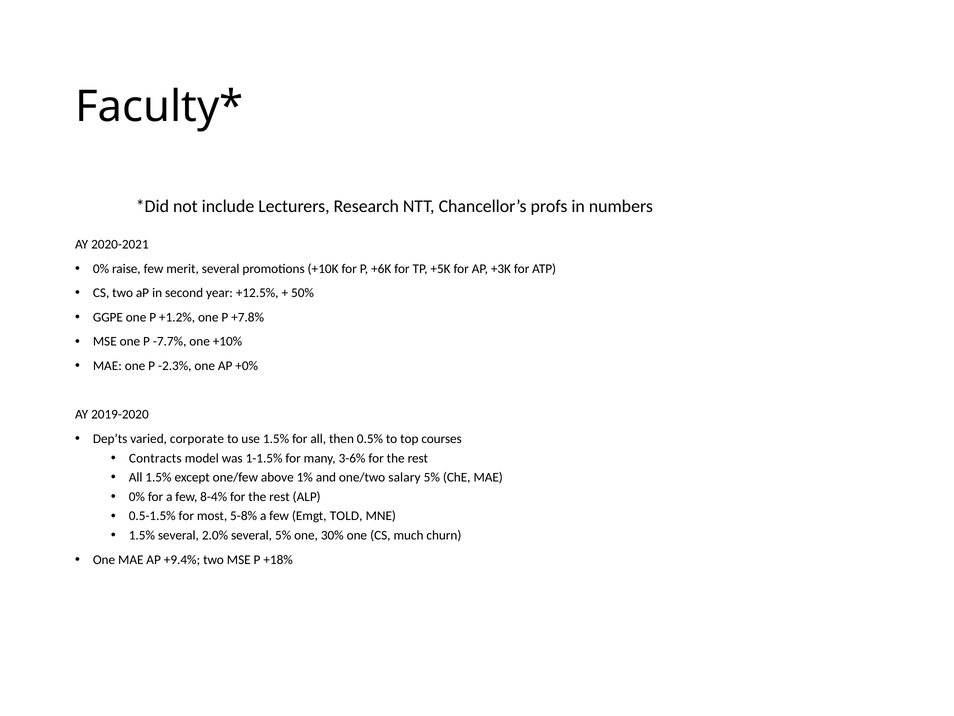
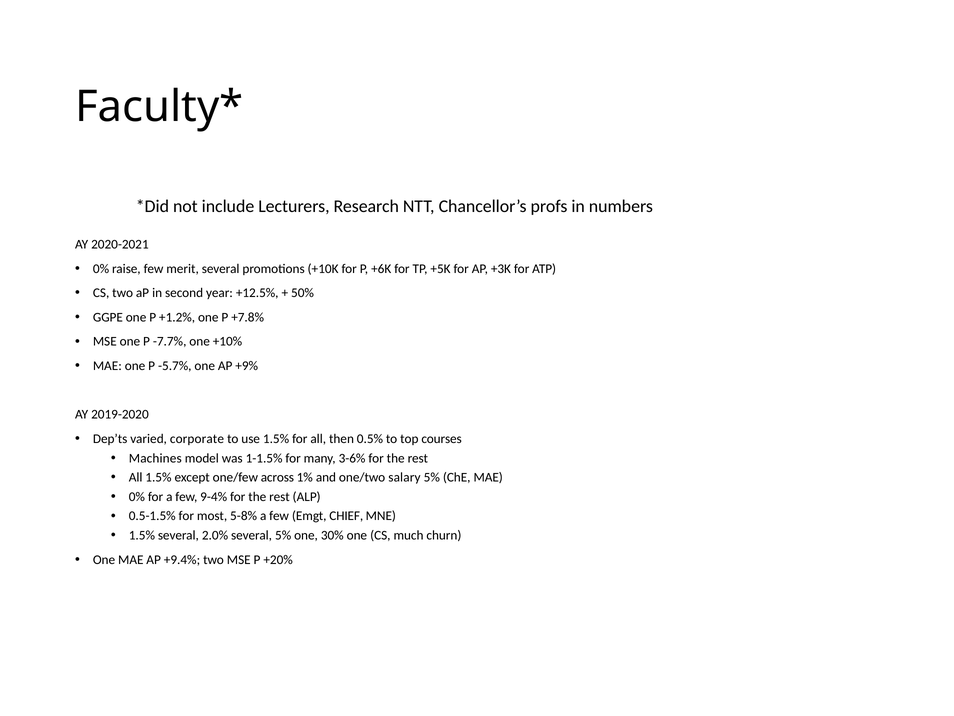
-2.3%: -2.3% -> -5.7%
+0%: +0% -> +9%
Contracts: Contracts -> Machines
above: above -> across
8-4%: 8-4% -> 9-4%
TOLD: TOLD -> CHIEF
+18%: +18% -> +20%
